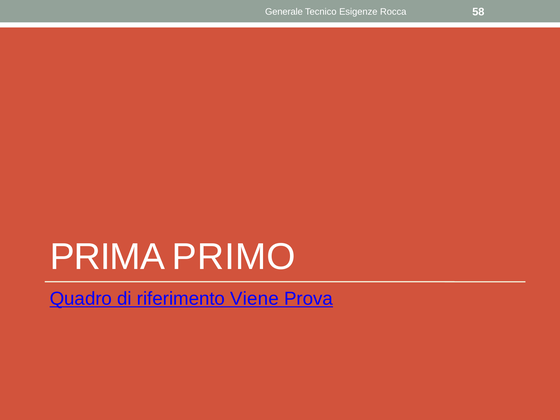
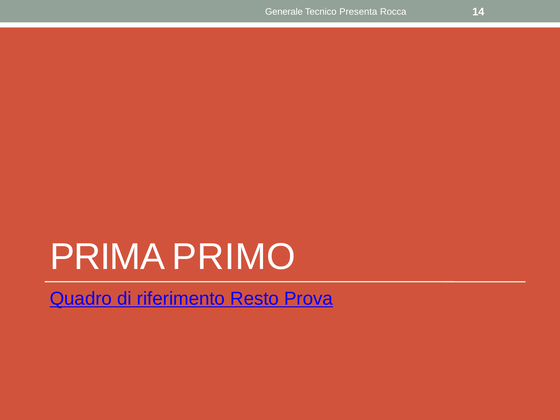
Esigenze: Esigenze -> Presenta
58: 58 -> 14
Viene: Viene -> Resto
